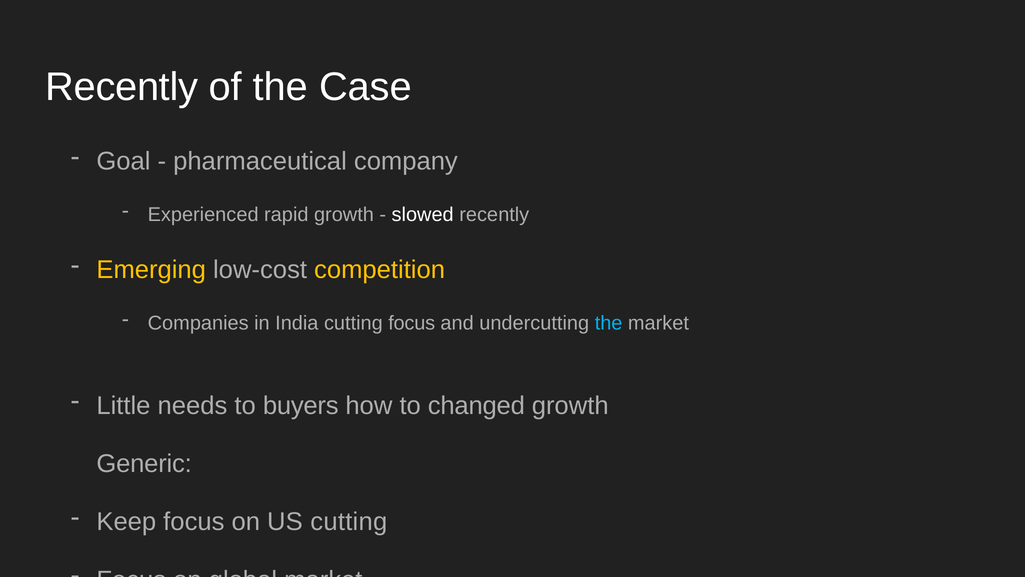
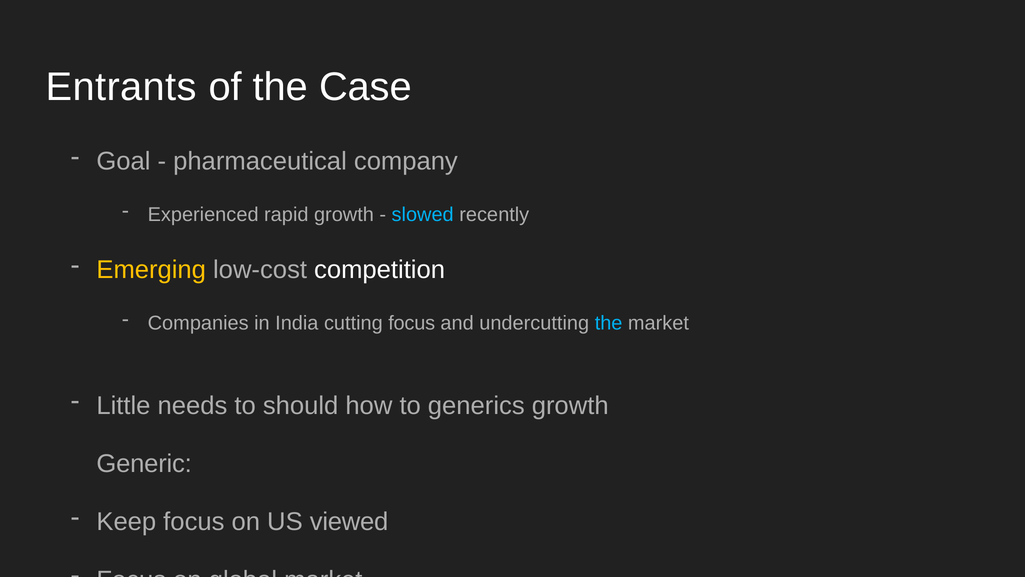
Recently at (122, 87): Recently -> Entrants
slowed colour: white -> light blue
competition colour: yellow -> white
buyers: buyers -> should
changed: changed -> generics
US cutting: cutting -> viewed
